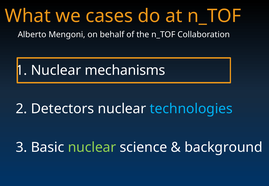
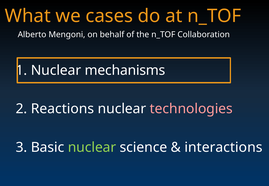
Detectors: Detectors -> Reactions
technologies colour: light blue -> pink
background: background -> interactions
